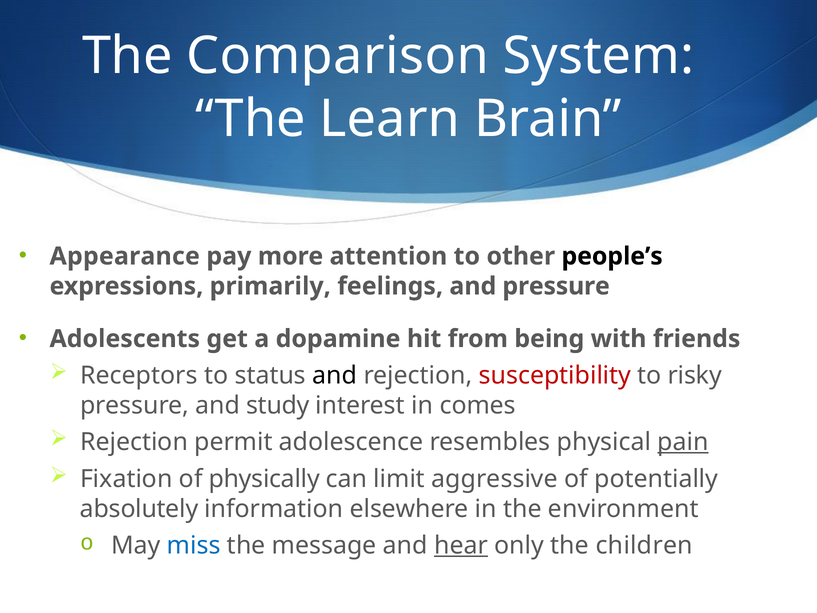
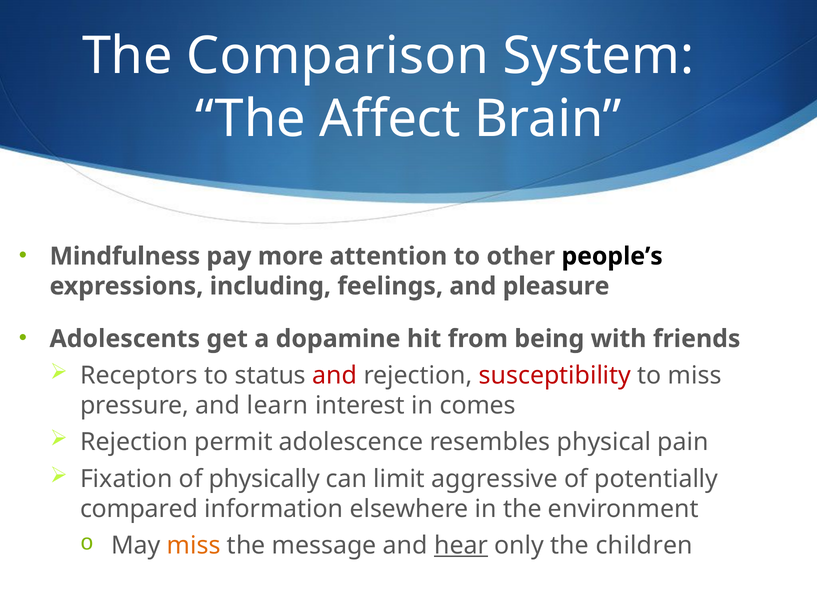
Learn: Learn -> Affect
Appearance: Appearance -> Mindfulness
primarily: primarily -> including
and pressure: pressure -> pleasure
and at (335, 375) colour: black -> red
to risky: risky -> miss
study: study -> learn
pain underline: present -> none
absolutely: absolutely -> compared
miss at (194, 545) colour: blue -> orange
